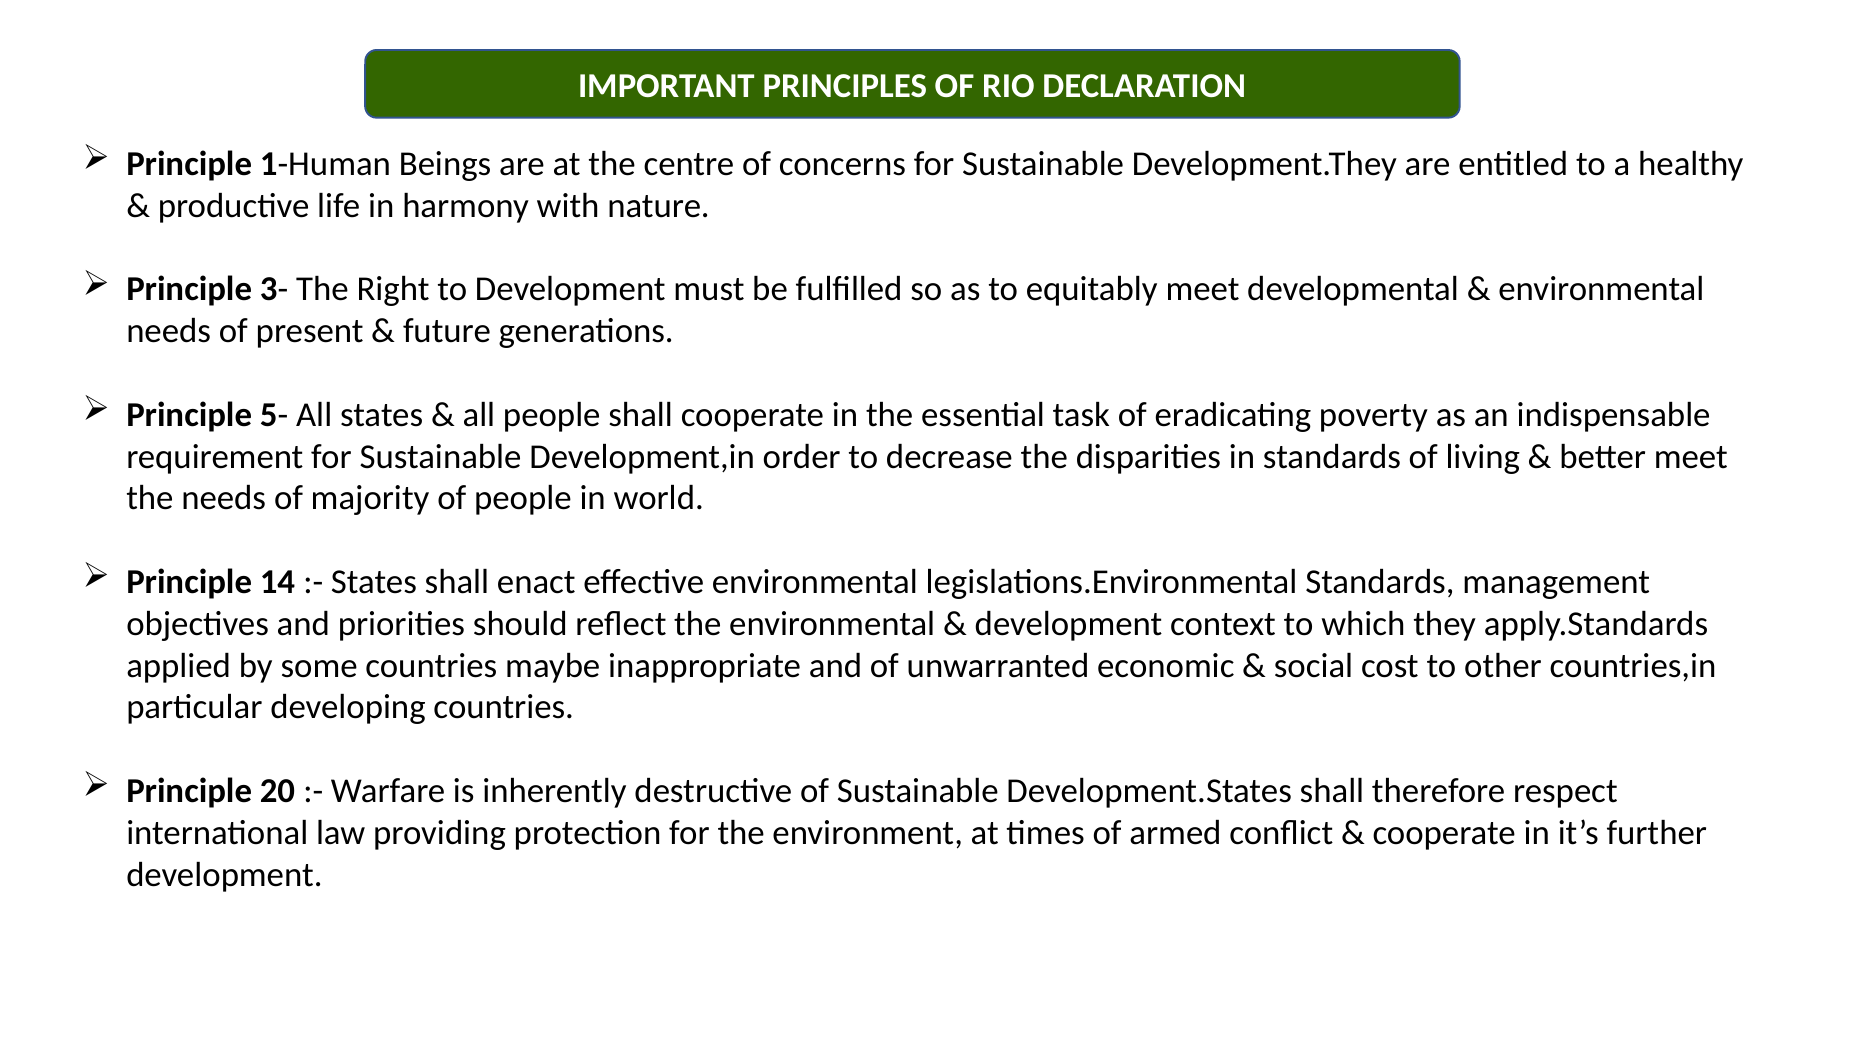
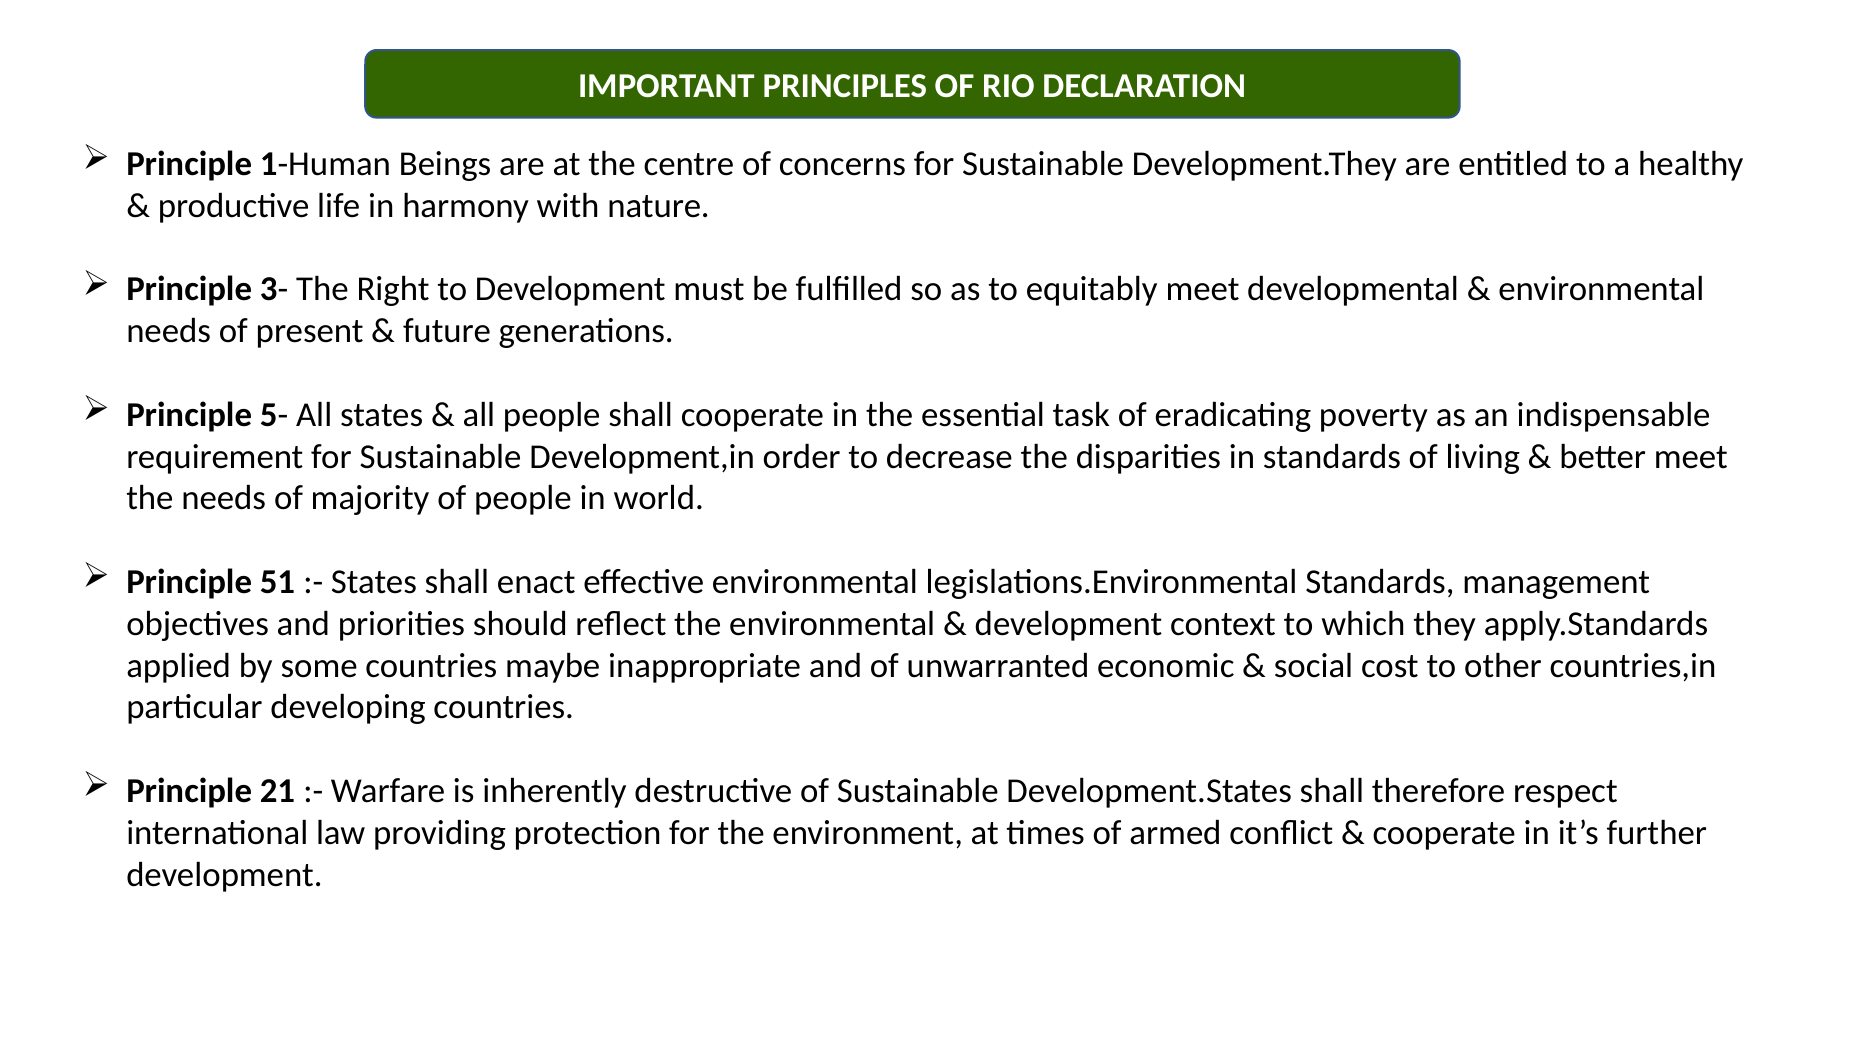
14: 14 -> 51
20: 20 -> 21
